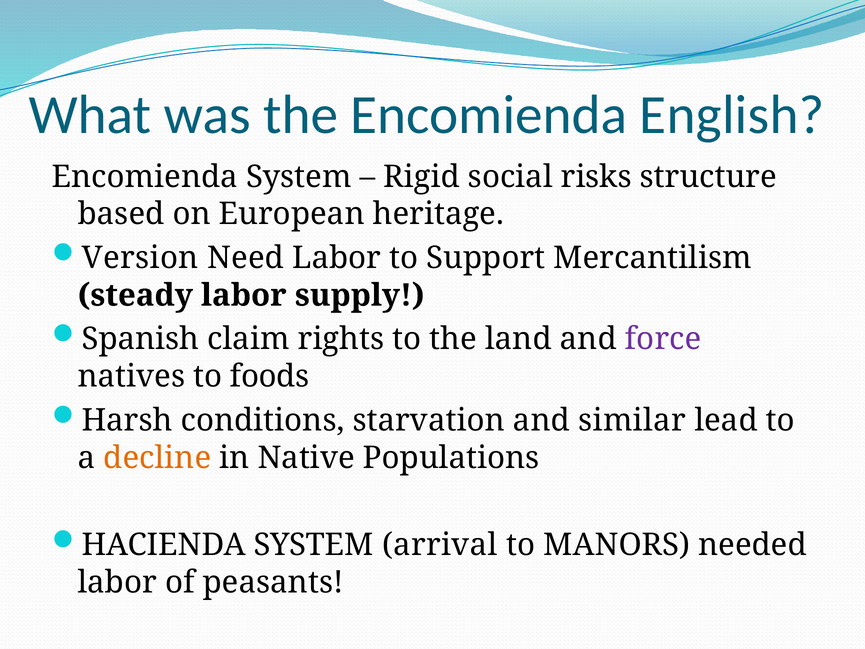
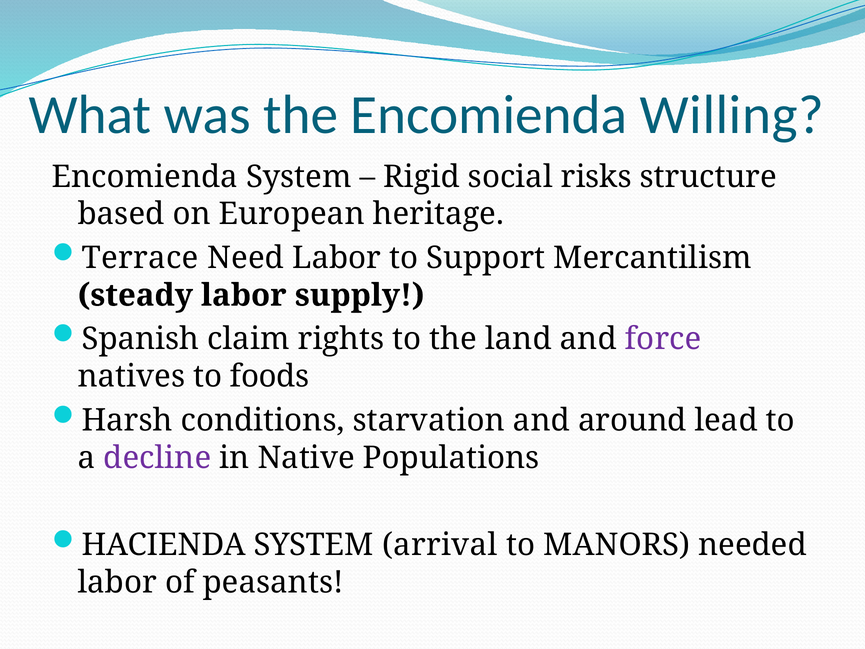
English: English -> Willing
Version: Version -> Terrace
similar: similar -> around
decline colour: orange -> purple
